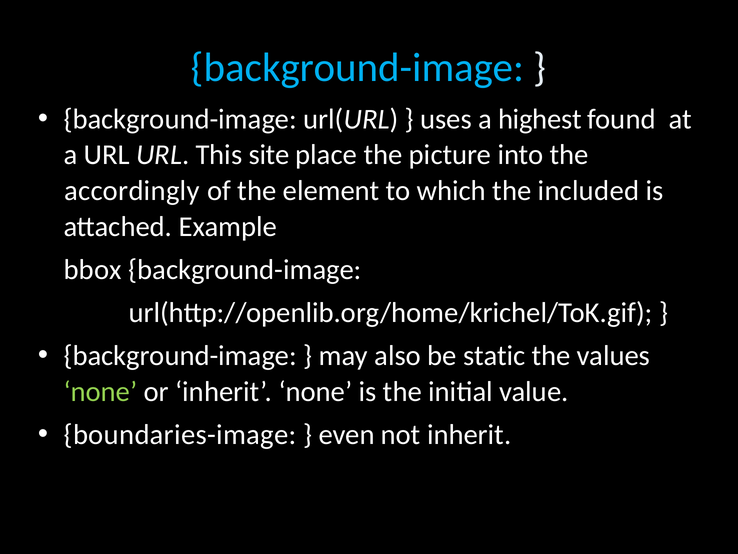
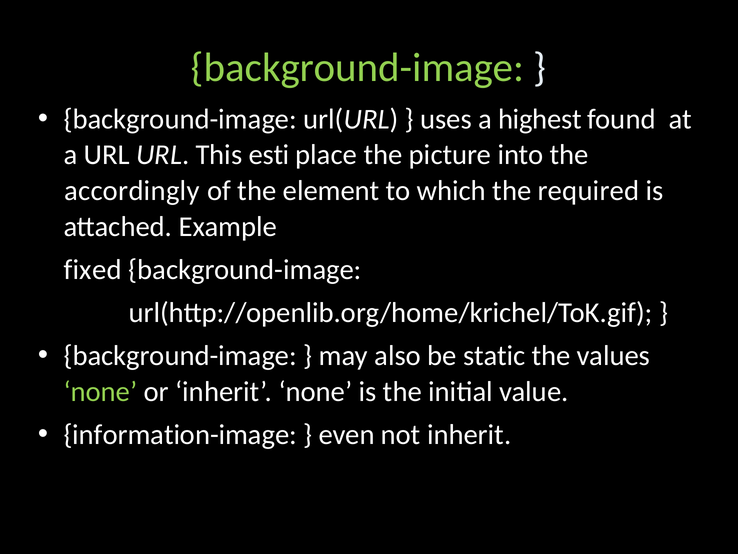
background-image at (358, 68) colour: light blue -> light green
site: site -> esti
included: included -> required
bbox: bbox -> fixed
boundaries-image: boundaries-image -> information-image
